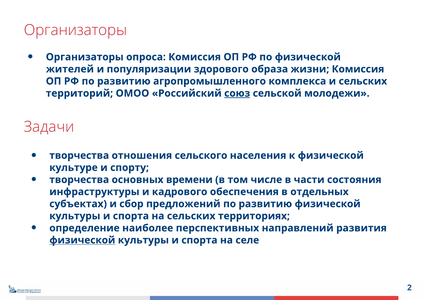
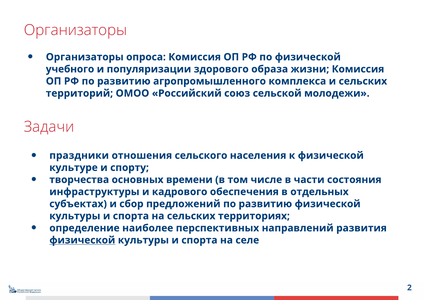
жителей: жителей -> учебного
союз underline: present -> none
творчества at (79, 155): творчества -> праздники
